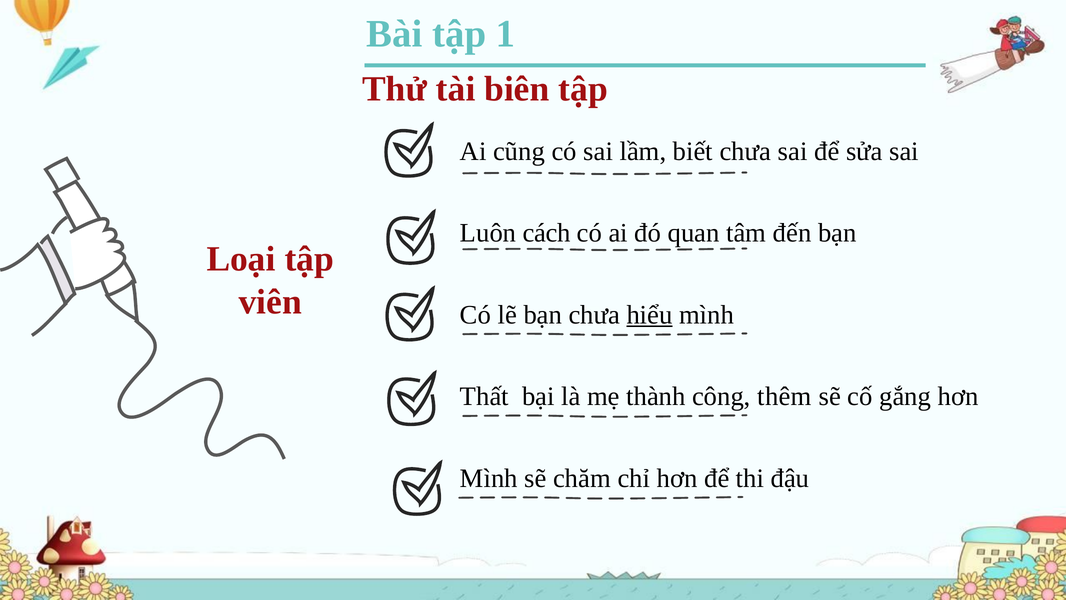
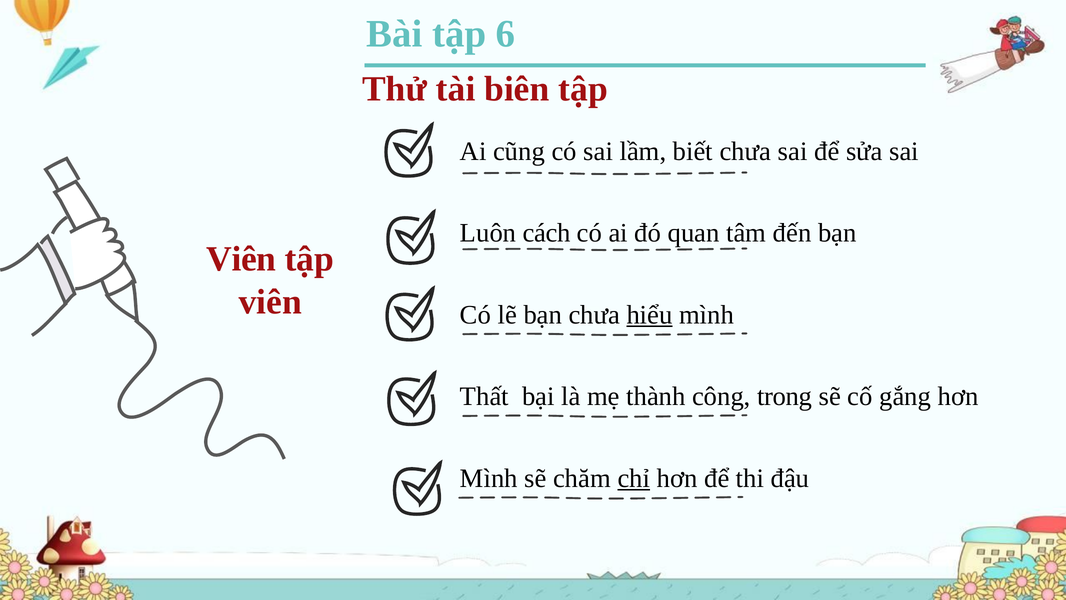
1: 1 -> 6
Loại at (241, 259): Loại -> Viên
thêm: thêm -> trong
chỉ underline: none -> present
